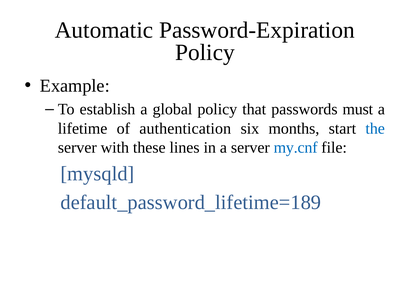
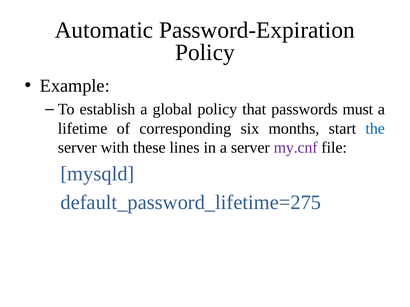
authentication: authentication -> corresponding
my.cnf colour: blue -> purple
default_password_lifetime=189: default_password_lifetime=189 -> default_password_lifetime=275
